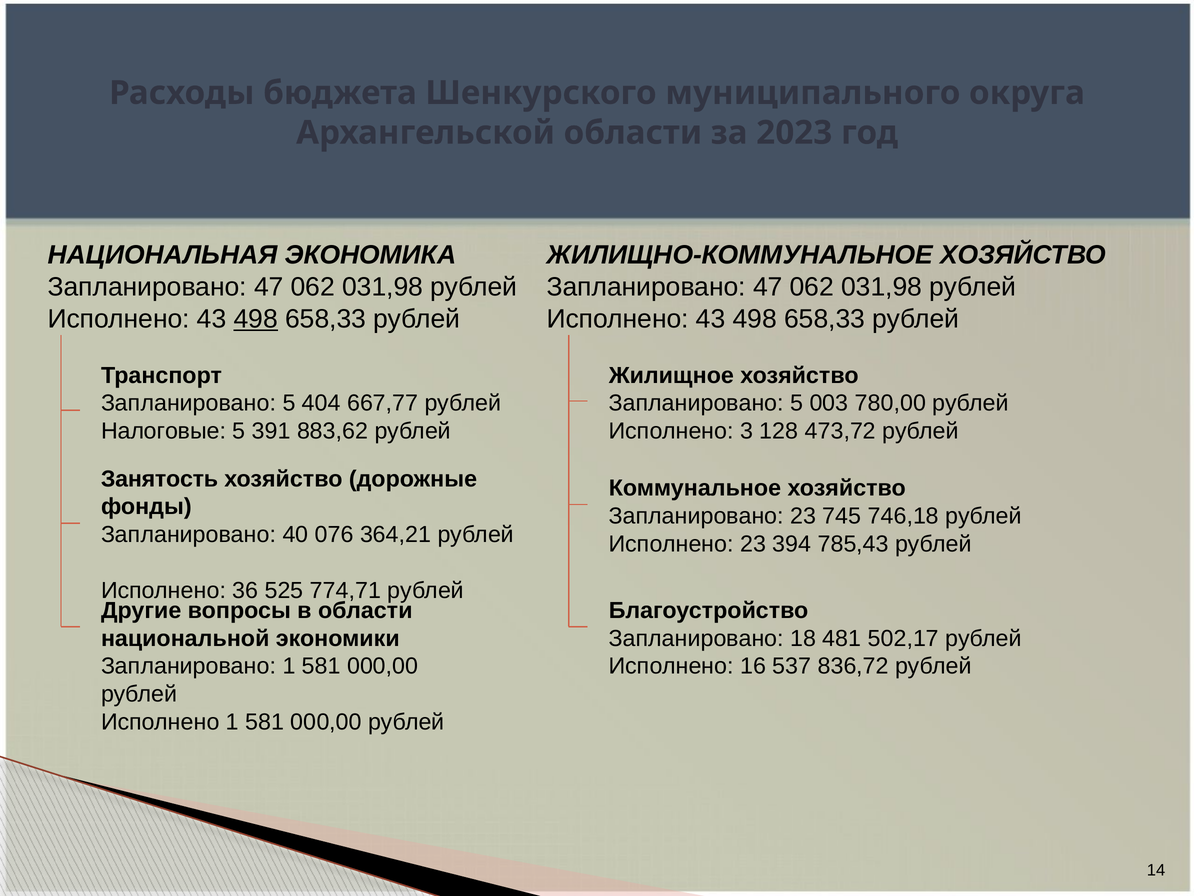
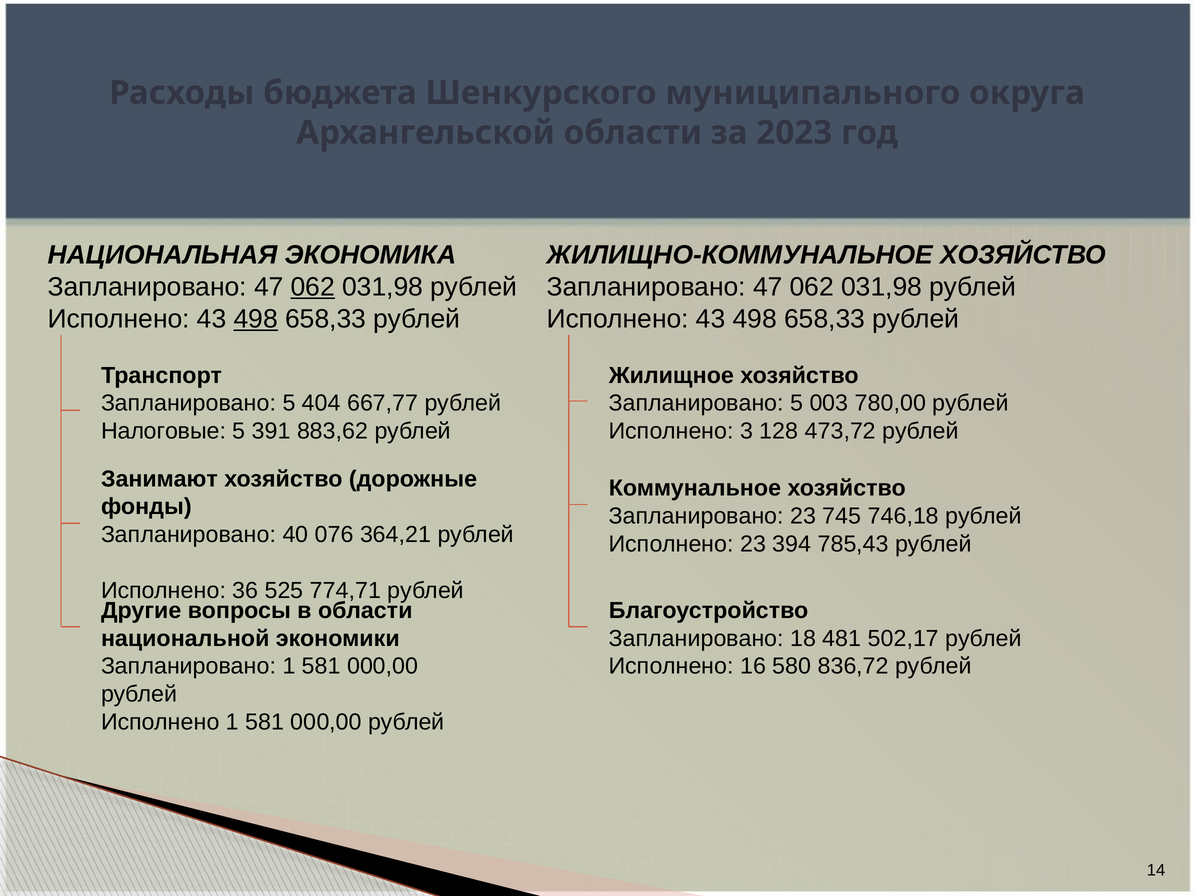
062 at (313, 287) underline: none -> present
Занятость: Занятость -> Занимают
537: 537 -> 580
